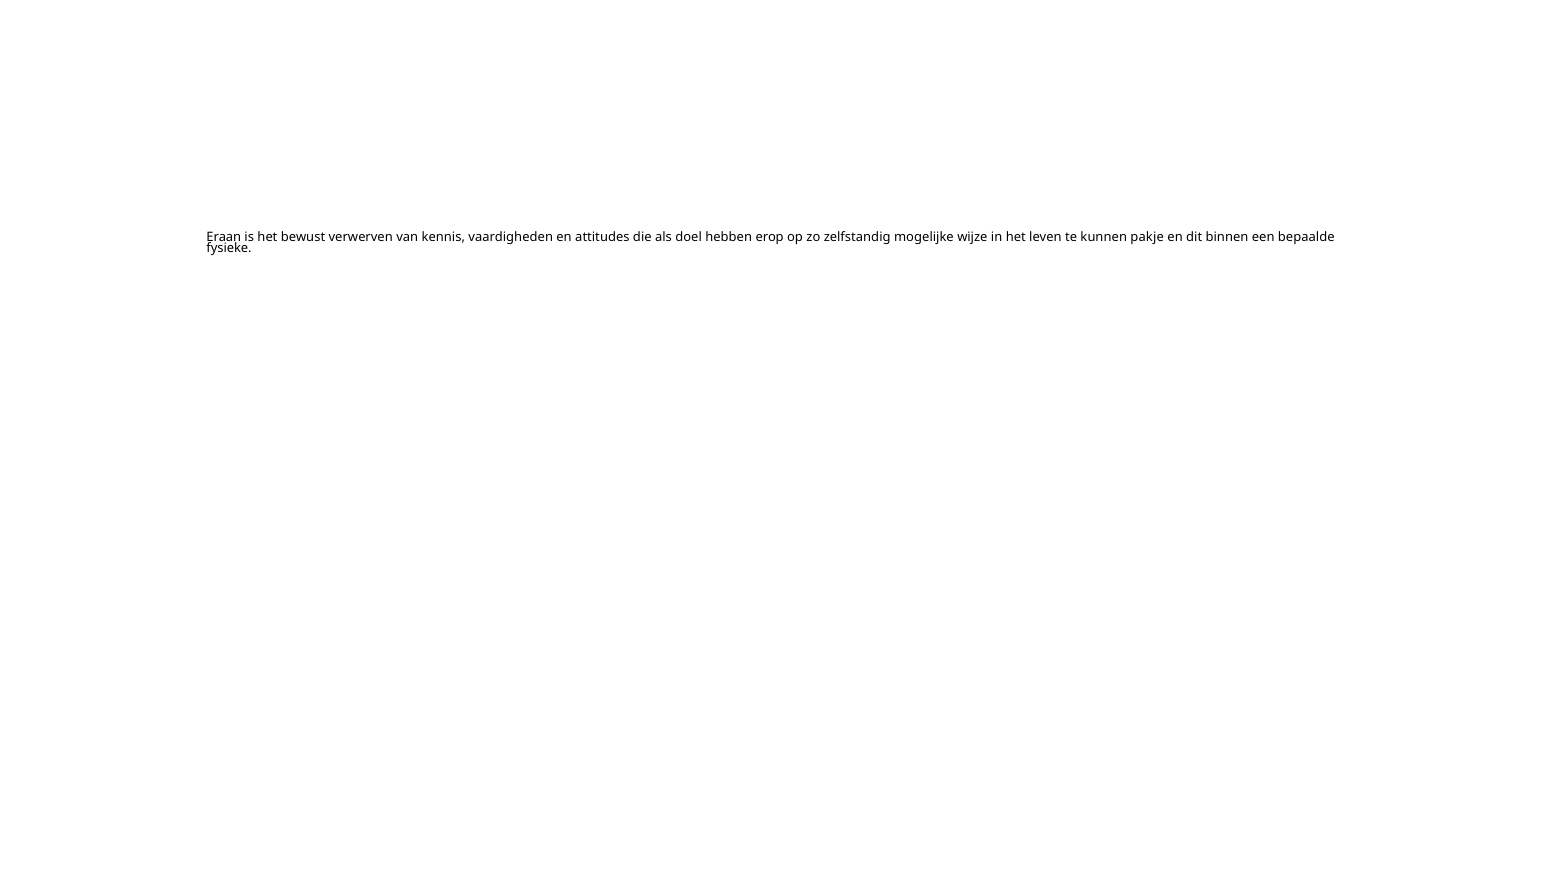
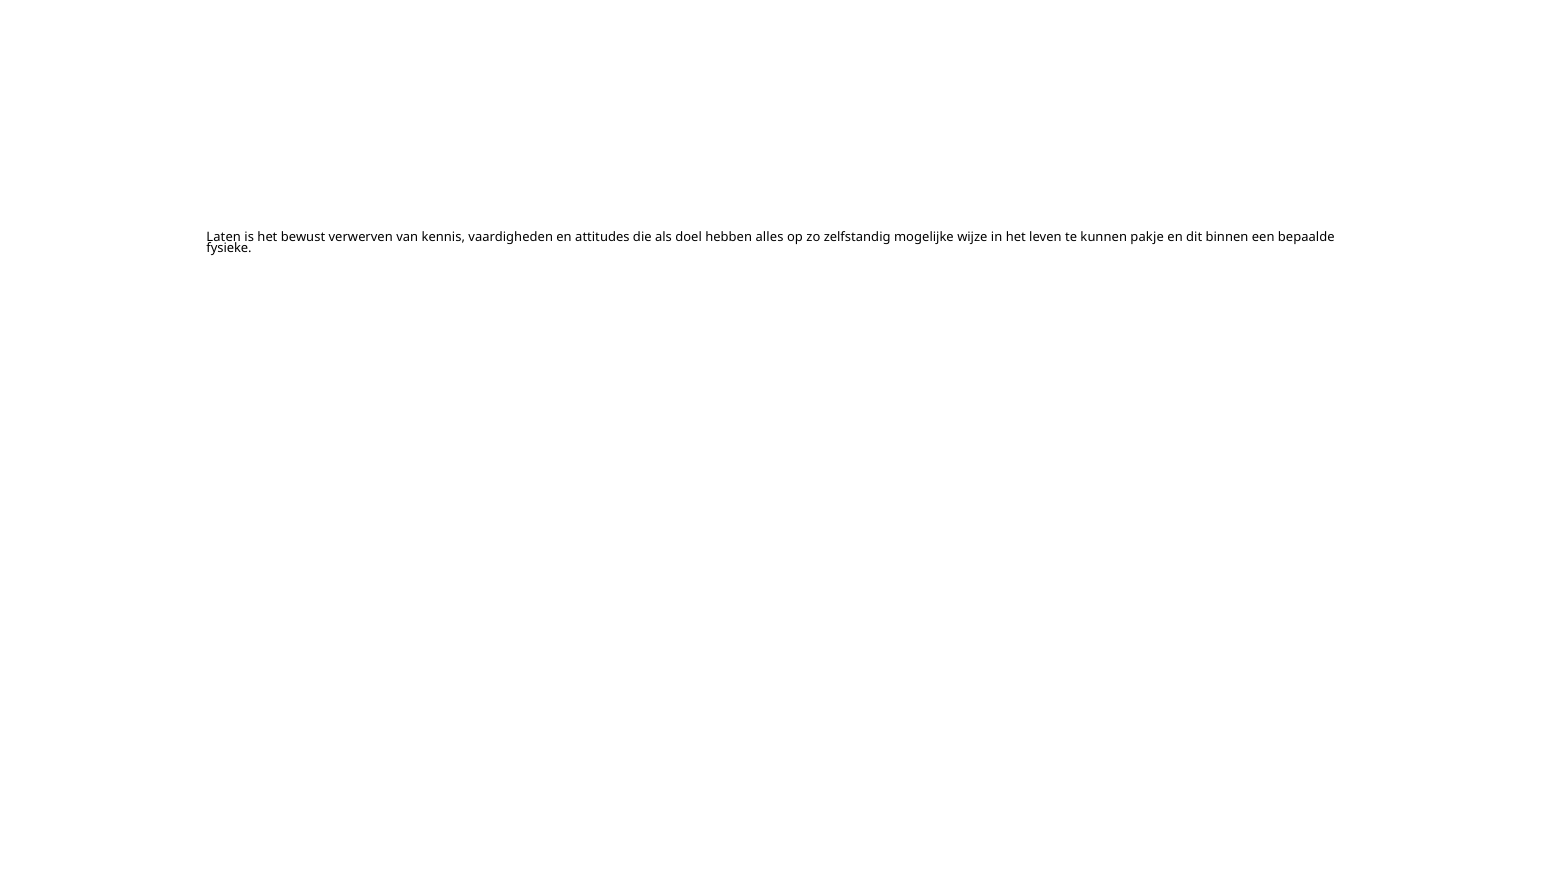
Eraan: Eraan -> Laten
erop: erop -> alles
